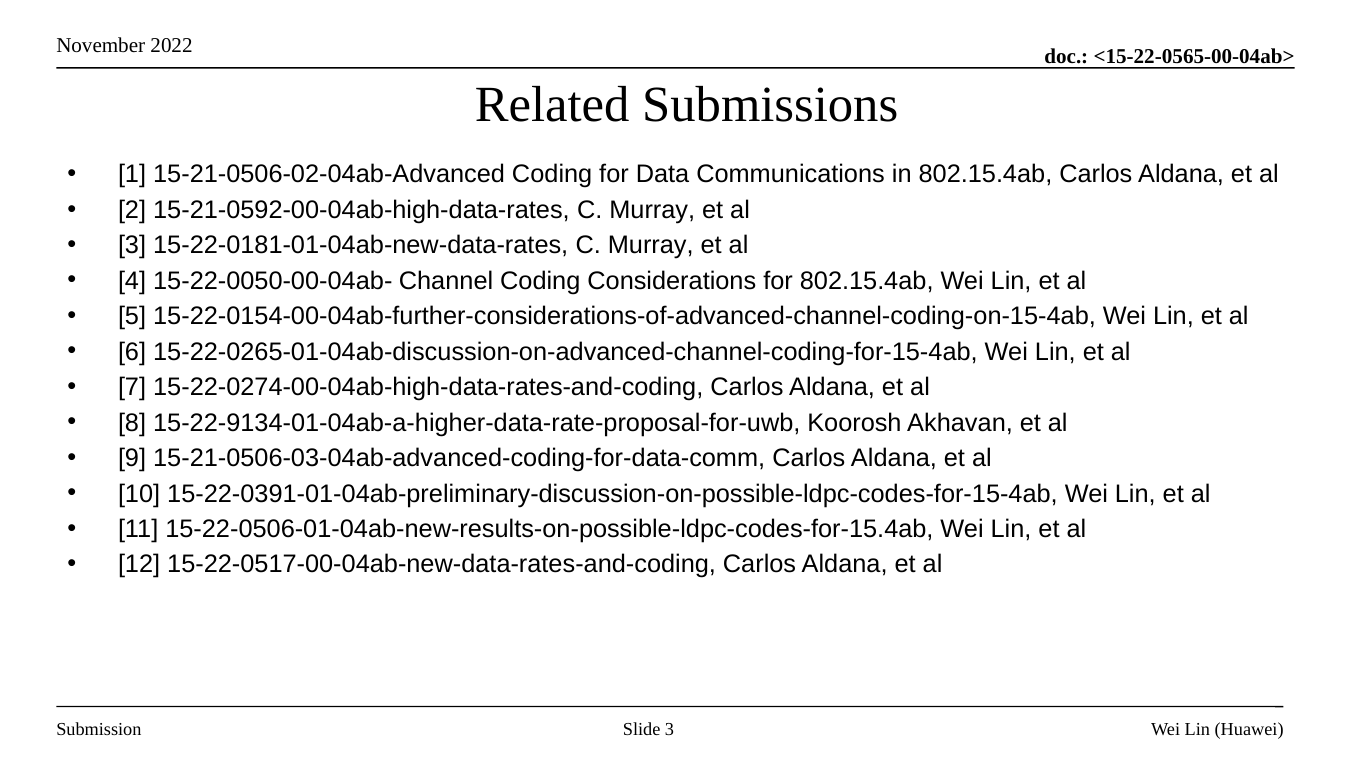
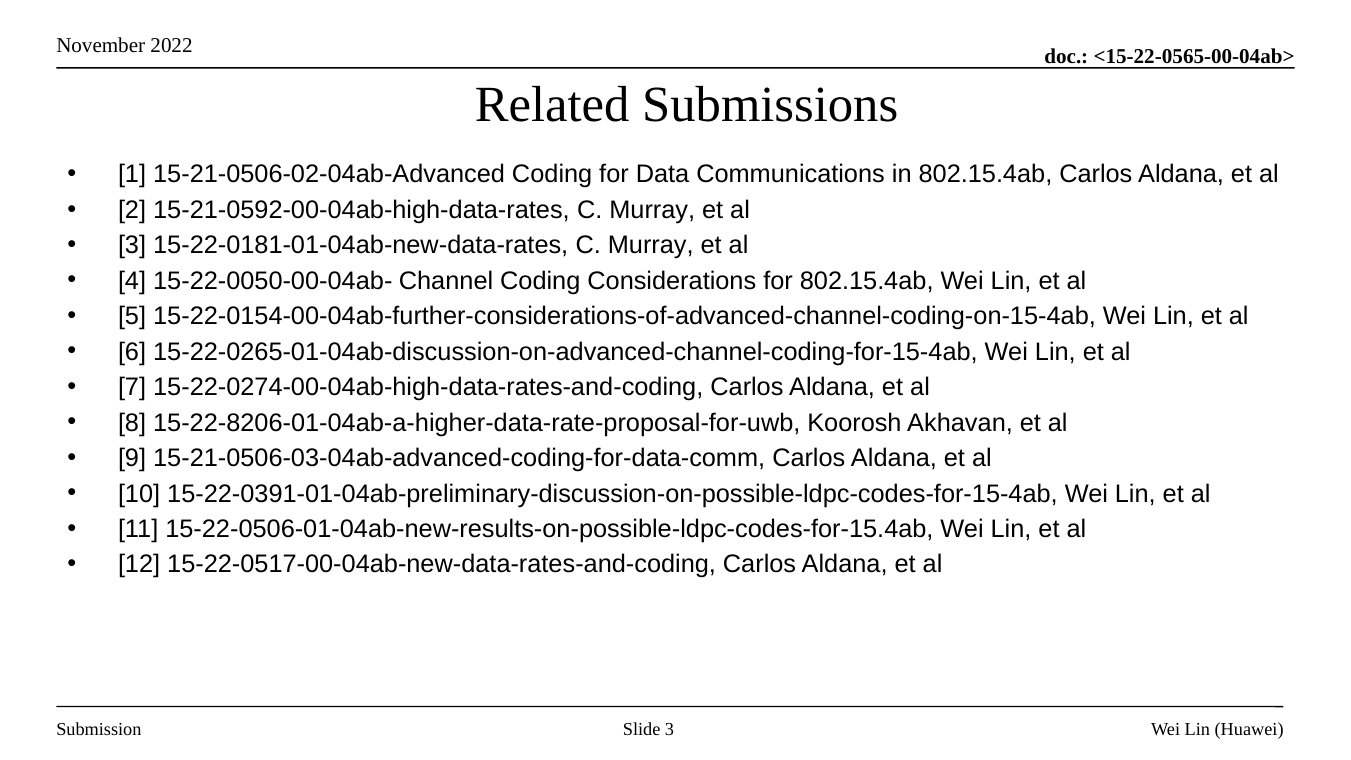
15-22-9134-01-04ab-a-higher-data-rate-proposal-for-uwb: 15-22-9134-01-04ab-a-higher-data-rate-proposal-for-uwb -> 15-22-8206-01-04ab-a-higher-data-rate-proposal-for-uwb
